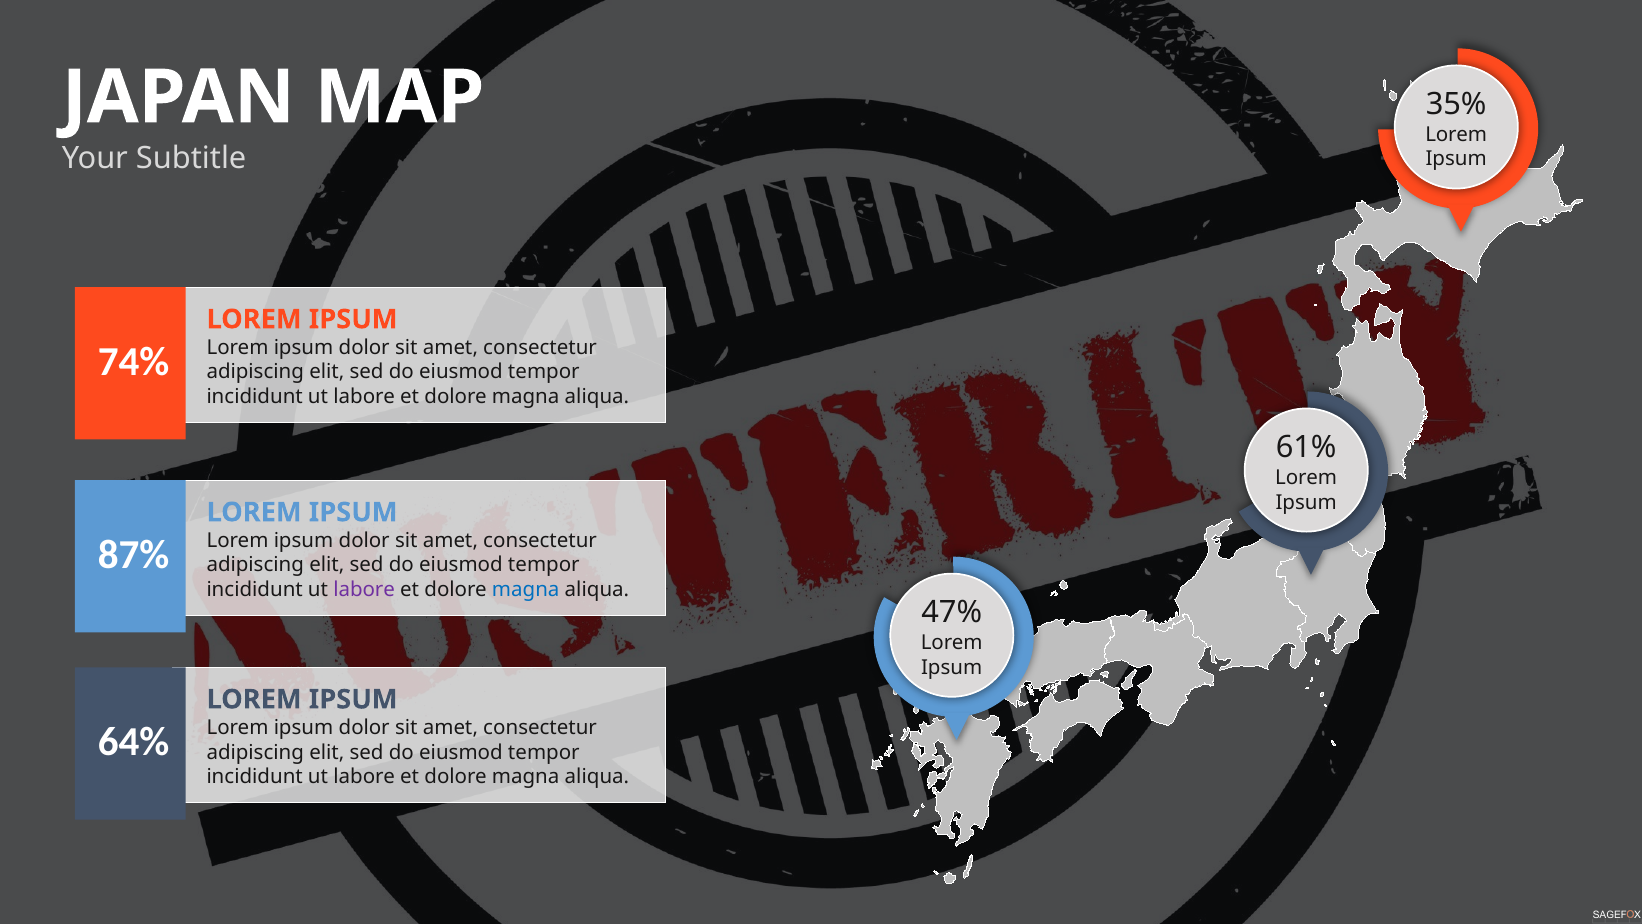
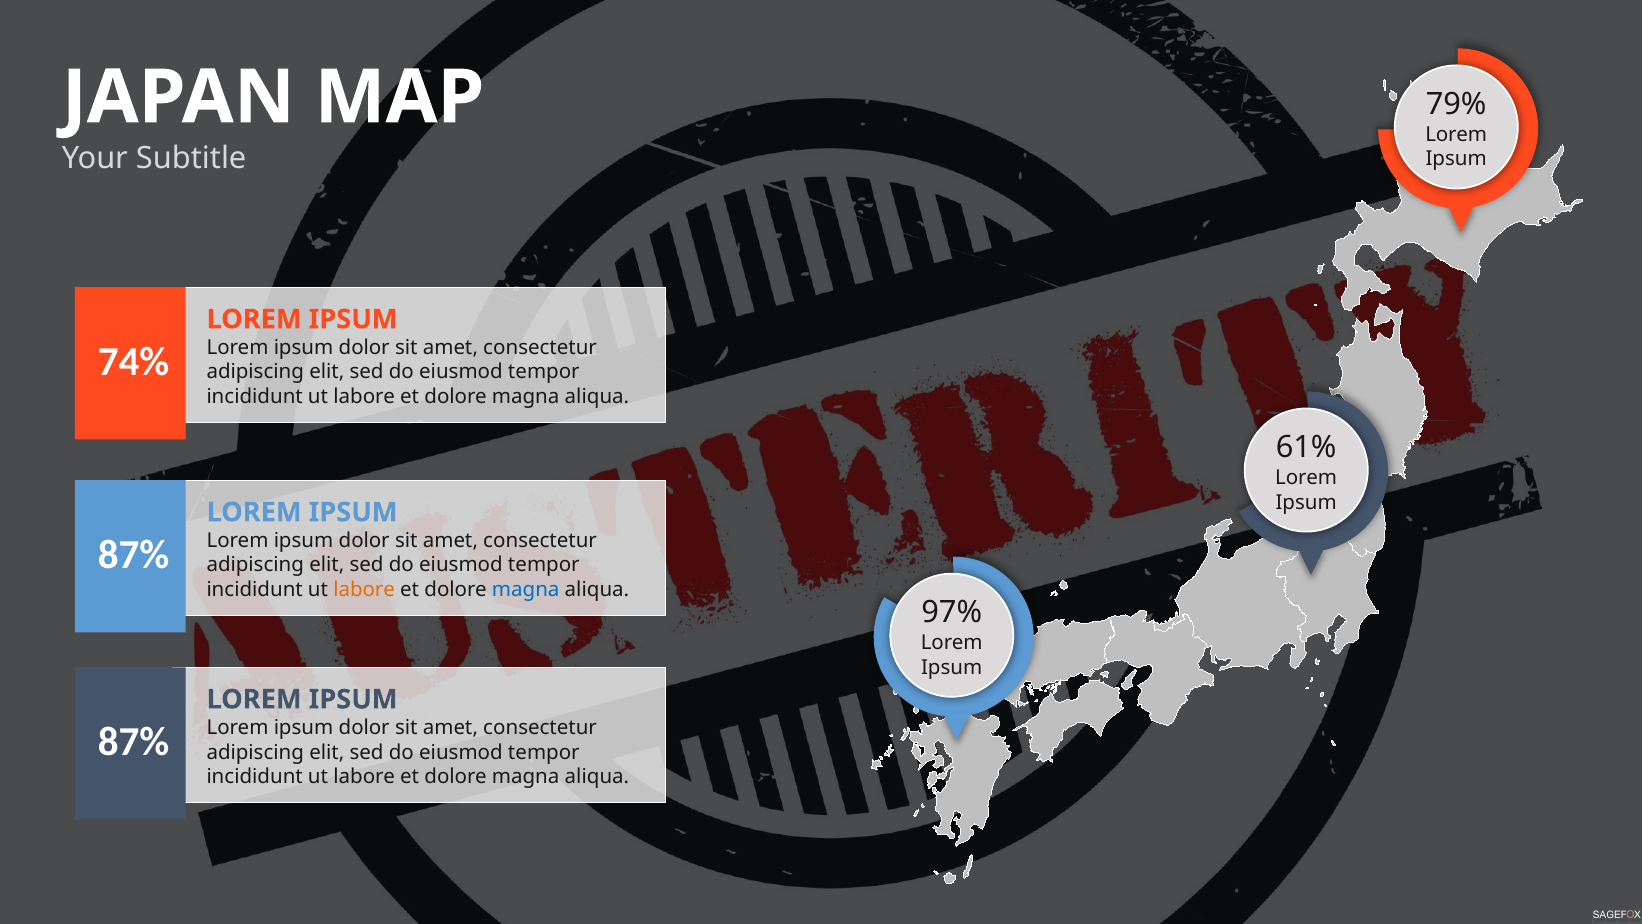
35%: 35% -> 79%
labore at (364, 590) colour: purple -> orange
47%: 47% -> 97%
64% at (134, 742): 64% -> 87%
